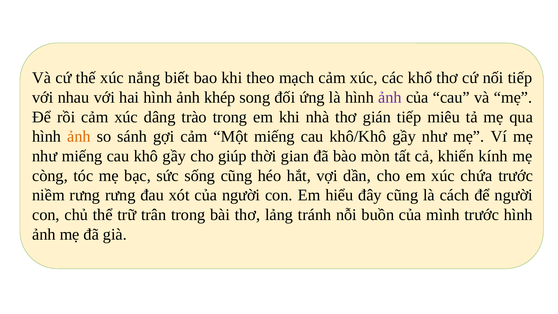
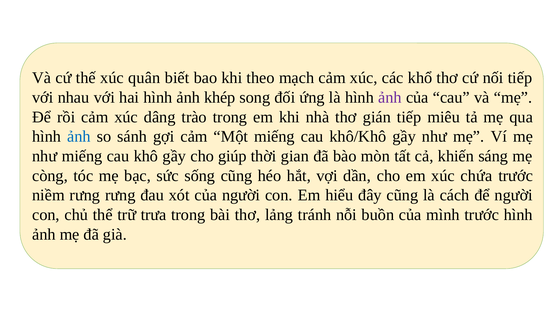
nắng: nắng -> quân
ảnh at (79, 137) colour: orange -> blue
kính: kính -> sáng
trân: trân -> trưa
